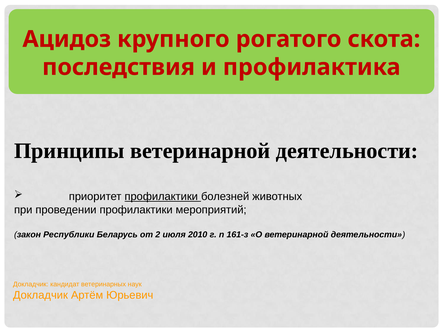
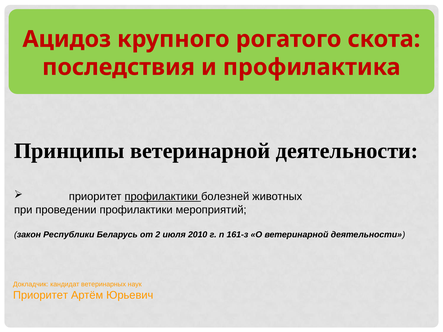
Докладчик at (40, 295): Докладчик -> Приоритет
